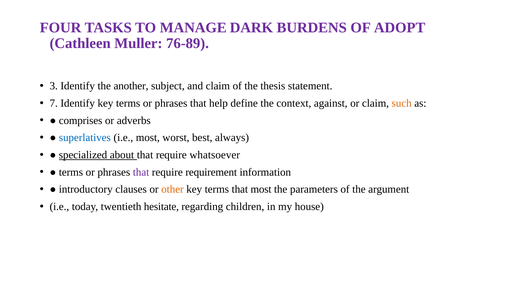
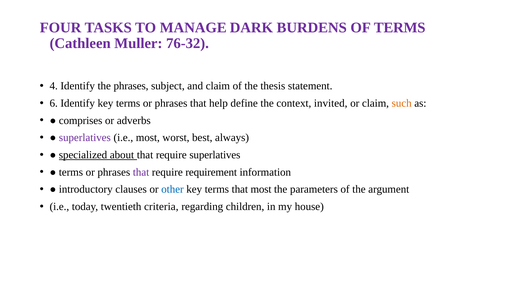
OF ADOPT: ADOPT -> TERMS
76-89: 76-89 -> 76-32
3: 3 -> 4
the another: another -> phrases
7: 7 -> 6
against: against -> invited
superlatives at (85, 138) colour: blue -> purple
require whatsoever: whatsoever -> superlatives
other colour: orange -> blue
hesitate: hesitate -> criteria
